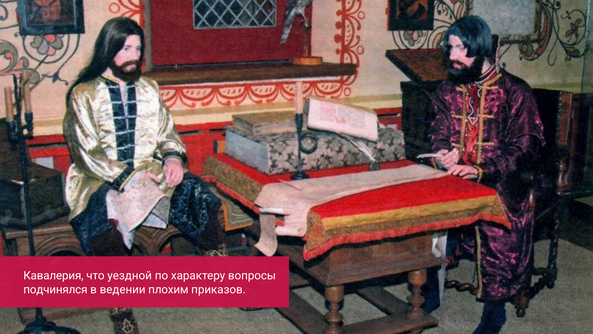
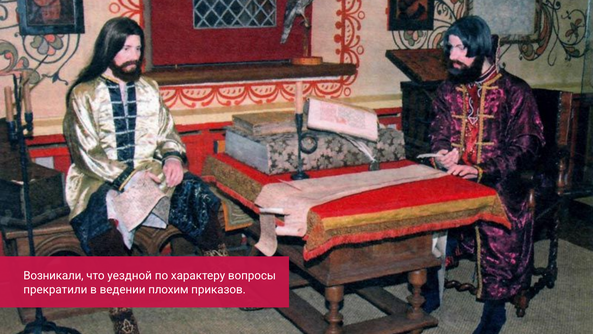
Кавалерия: Кавалерия -> Возникали
подчинялся: подчинялся -> прекратили
